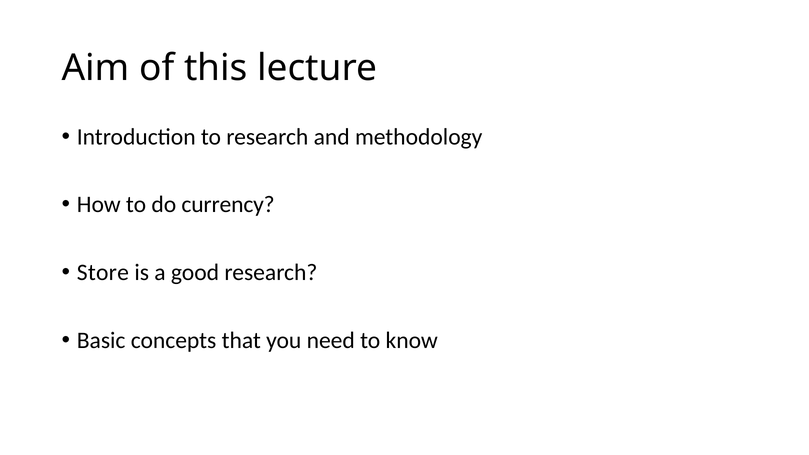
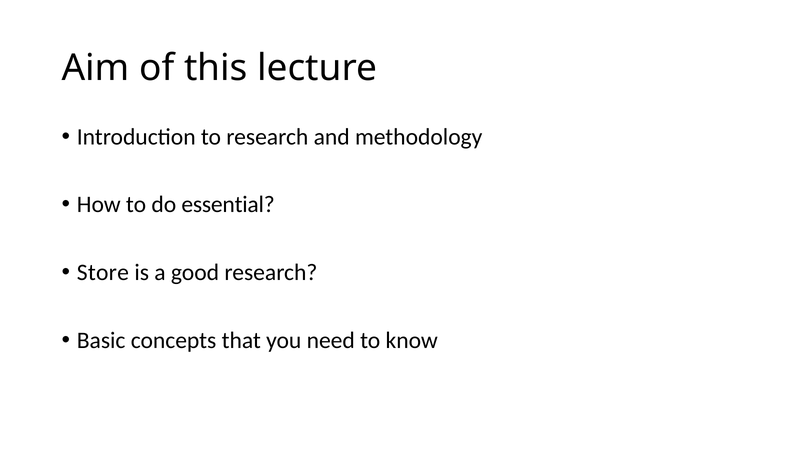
currency: currency -> essential
